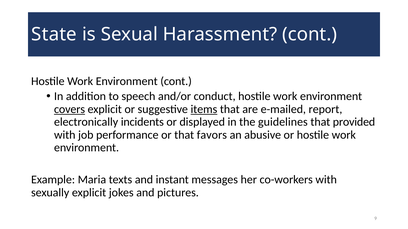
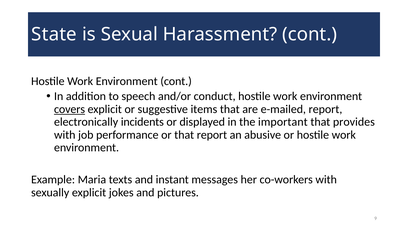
items underline: present -> none
guidelines: guidelines -> important
provided: provided -> provides
that favors: favors -> report
